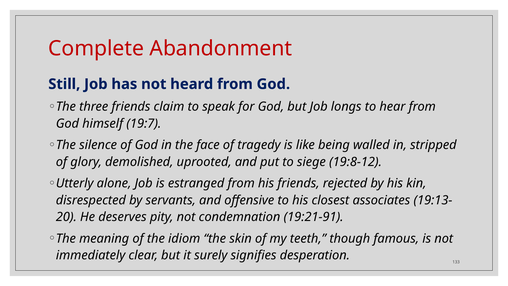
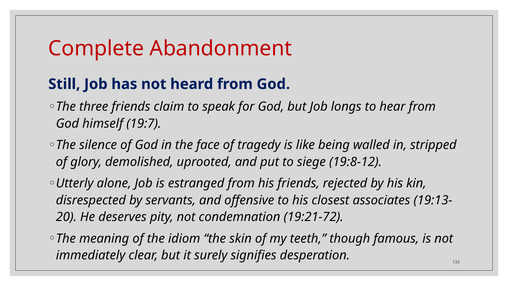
19:21-91: 19:21-91 -> 19:21-72
